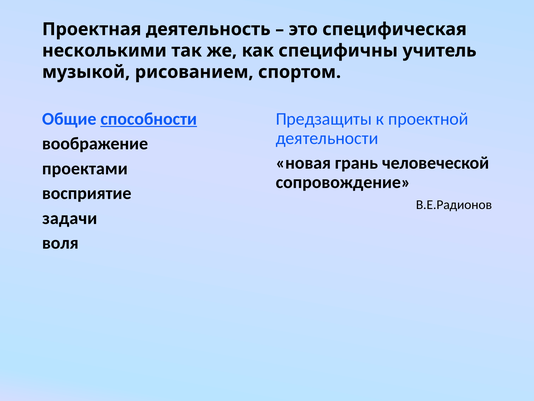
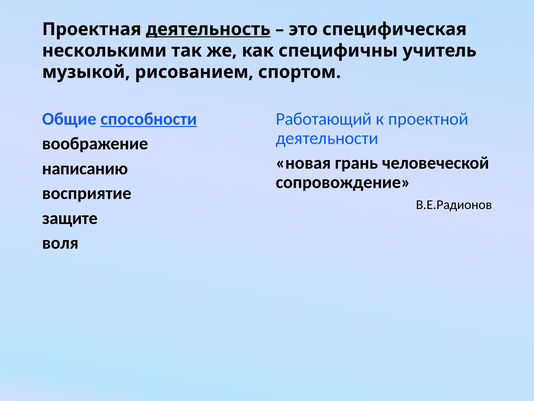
деятельность underline: none -> present
Предзащиты: Предзащиты -> Работающий
проектами: проектами -> написанию
задачи: задачи -> защите
